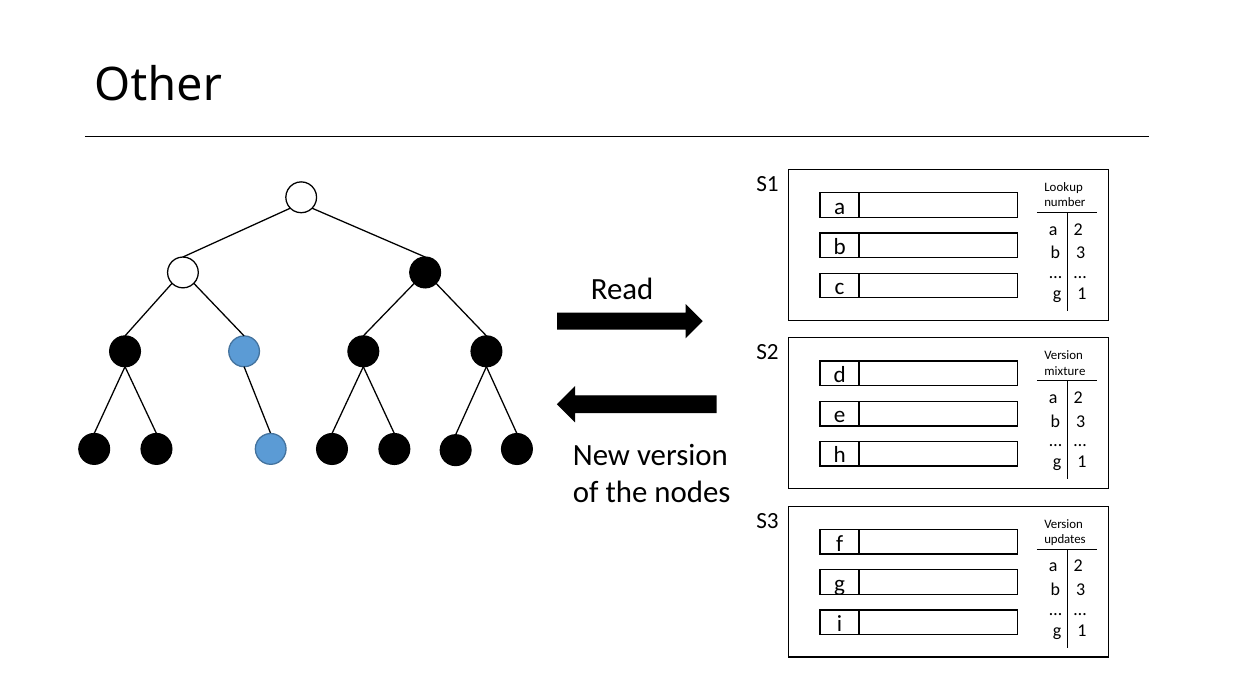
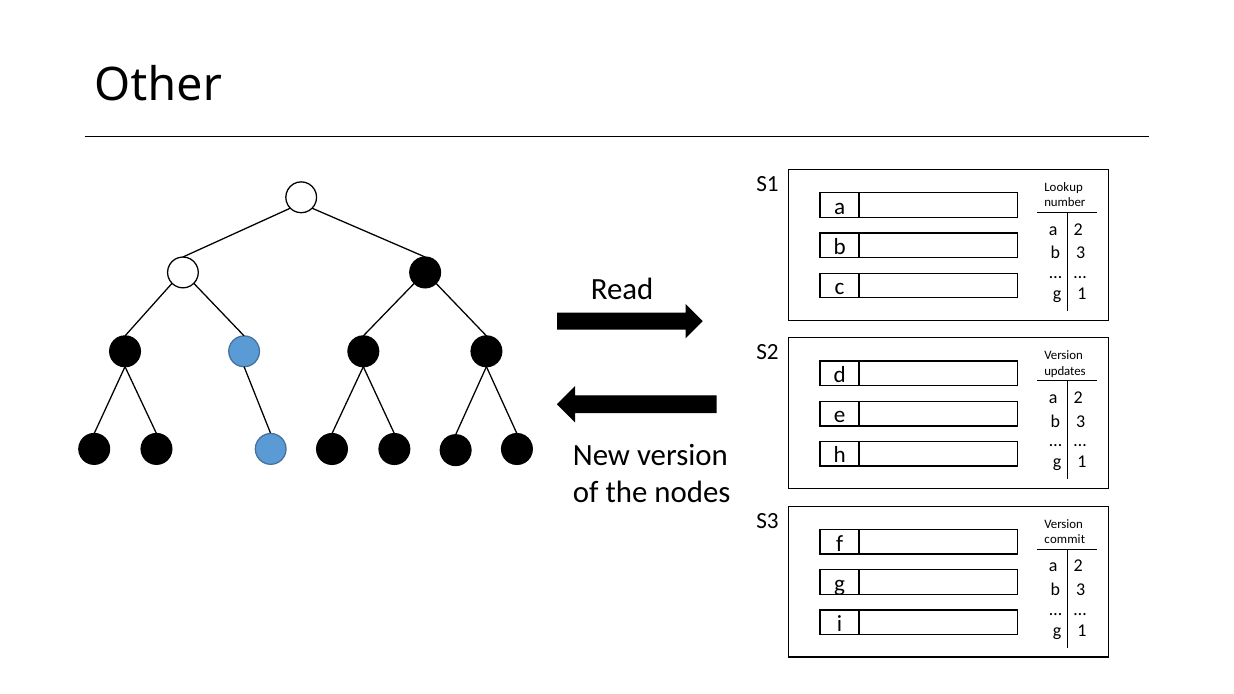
mixture: mixture -> updates
updates: updates -> commit
